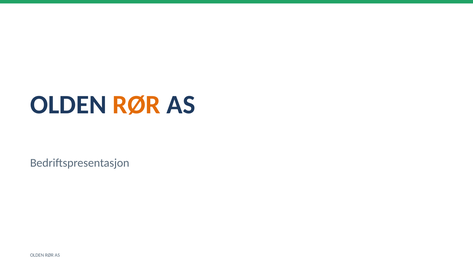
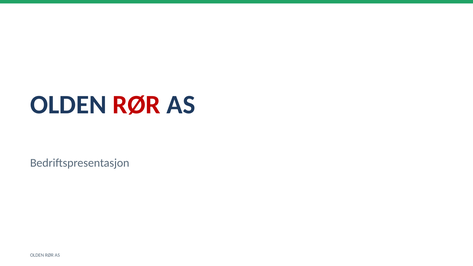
RØR at (137, 105) colour: orange -> red
